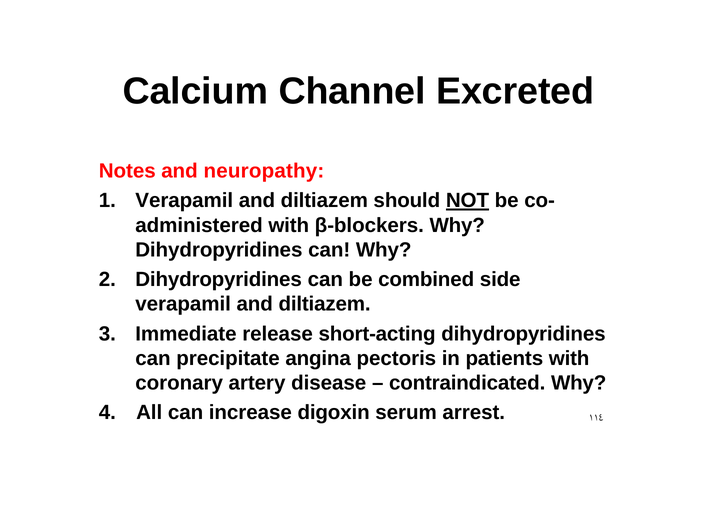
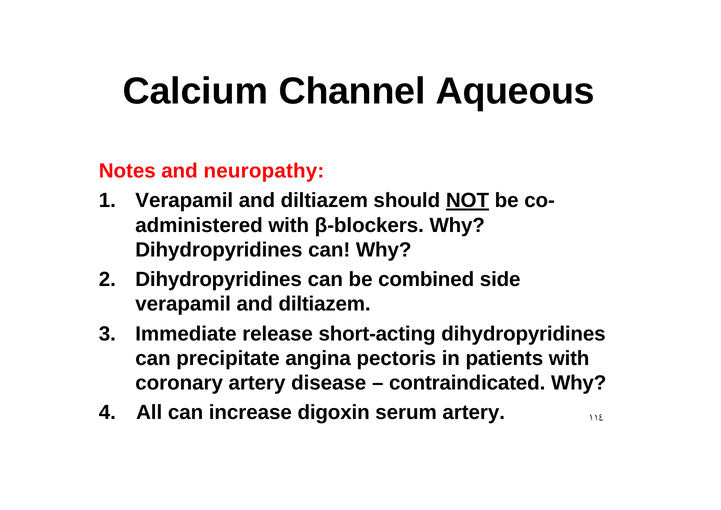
Excreted: Excreted -> Aqueous
serum arrest: arrest -> artery
